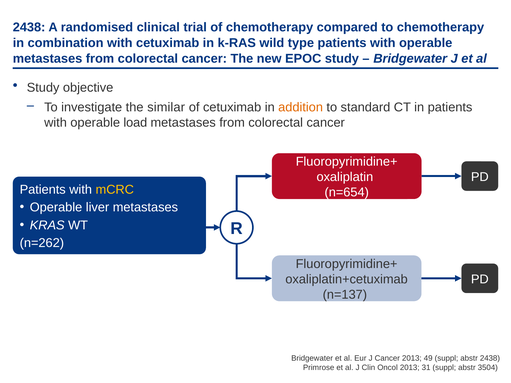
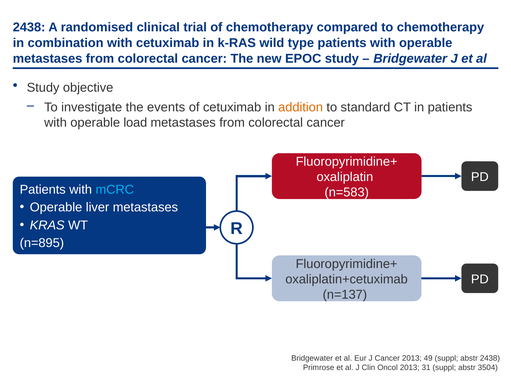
similar: similar -> events
mCRC colour: yellow -> light blue
n=654: n=654 -> n=583
n=262: n=262 -> n=895
